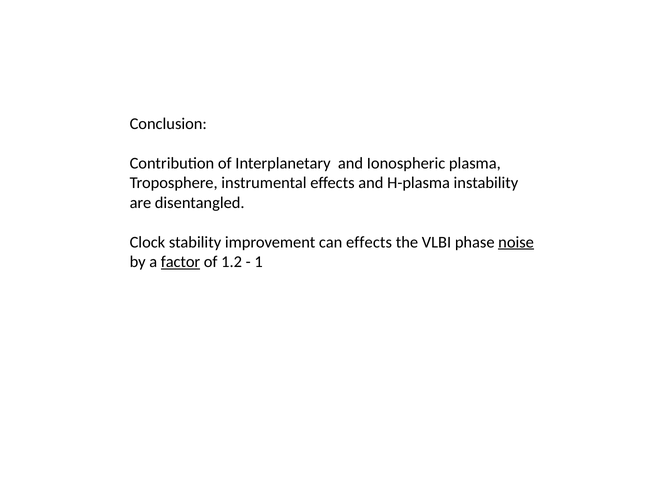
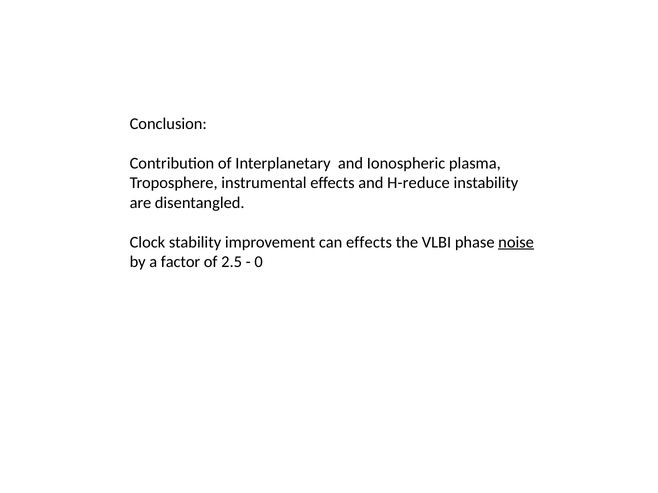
H-plasma: H-plasma -> H-reduce
factor underline: present -> none
1.2: 1.2 -> 2.5
1: 1 -> 0
